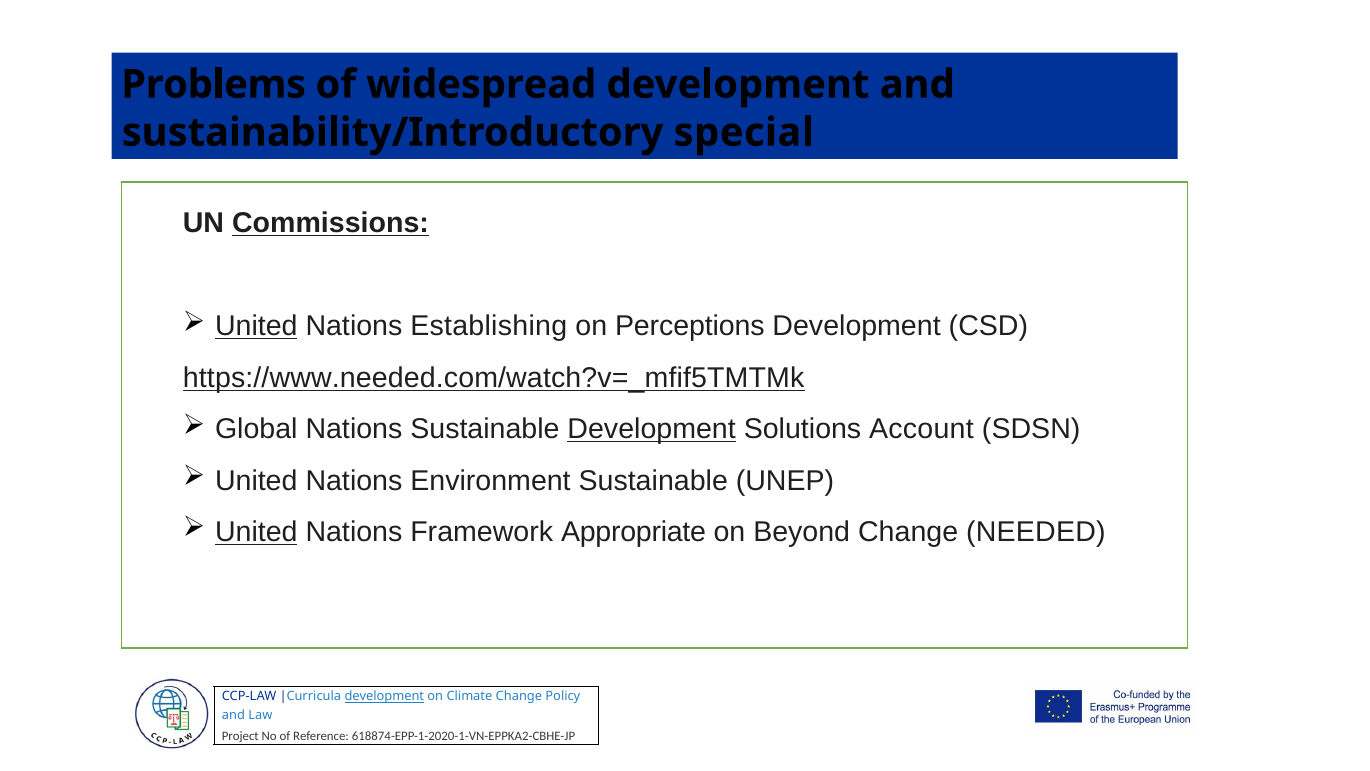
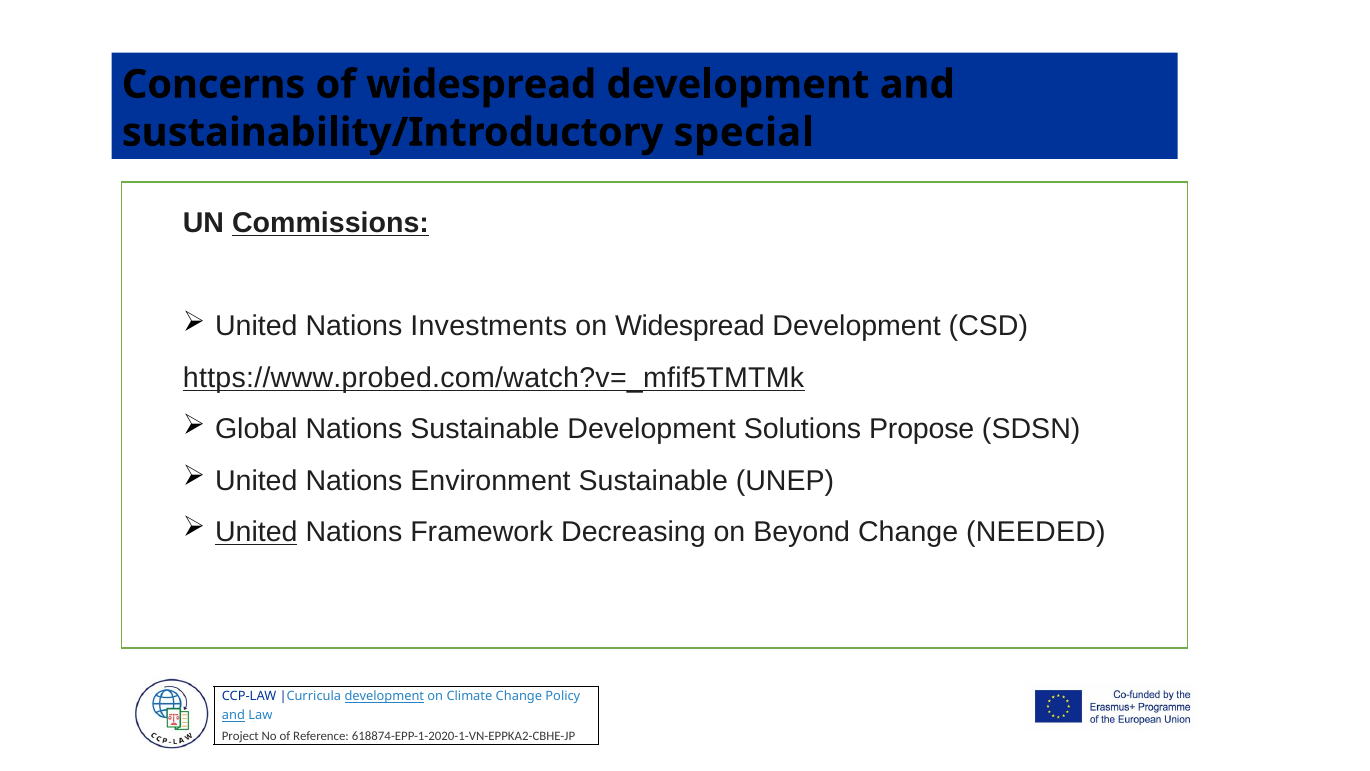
Problems: Problems -> Concerns
United at (256, 326) underline: present -> none
Establishing: Establishing -> Investments
on Perceptions: Perceptions -> Widespread
https://www.needed.com/watch?v=_mfif5TMTMk: https://www.needed.com/watch?v=_mfif5TMTMk -> https://www.probed.com/watch?v=_mfif5TMTMk
Development at (652, 429) underline: present -> none
Account: Account -> Propose
Appropriate: Appropriate -> Decreasing
and at (233, 715) underline: none -> present
